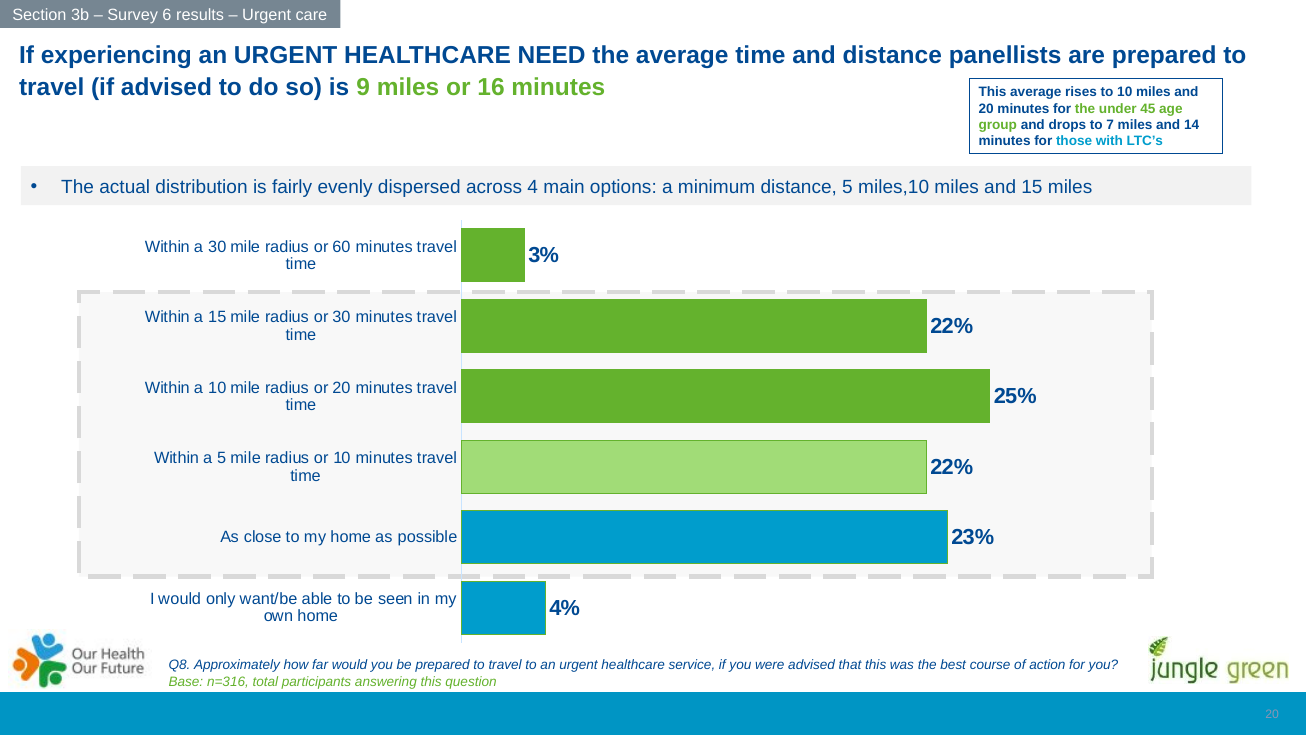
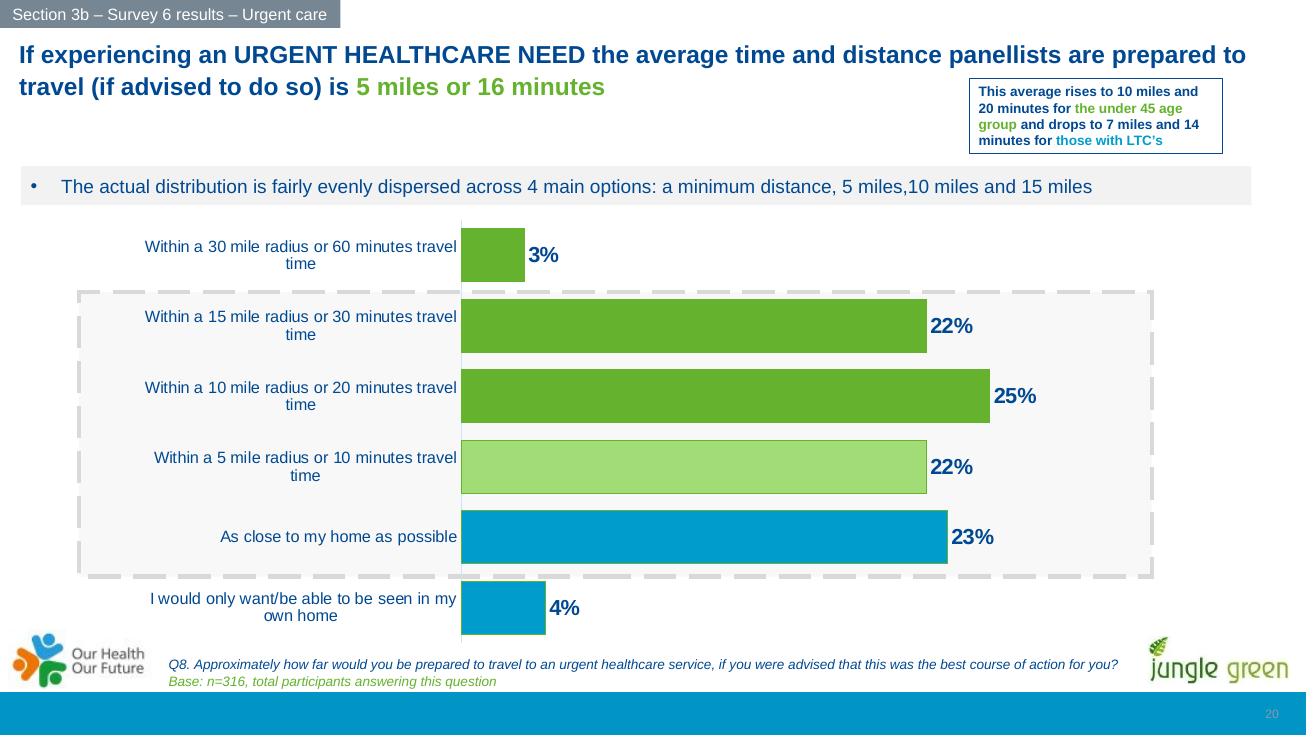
is 9: 9 -> 5
